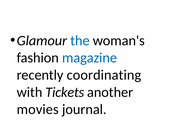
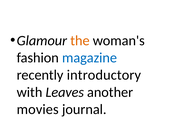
the colour: blue -> orange
coordinating: coordinating -> introductory
Tickets: Tickets -> Leaves
